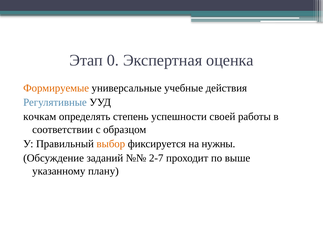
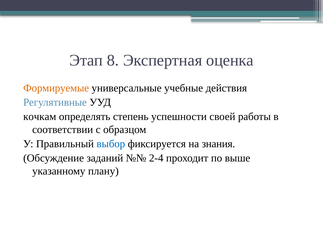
0: 0 -> 8
выбор colour: orange -> blue
нужны: нужны -> знания
2-7: 2-7 -> 2-4
